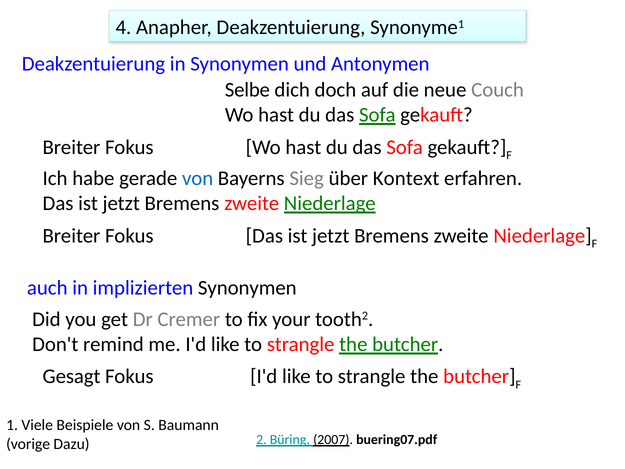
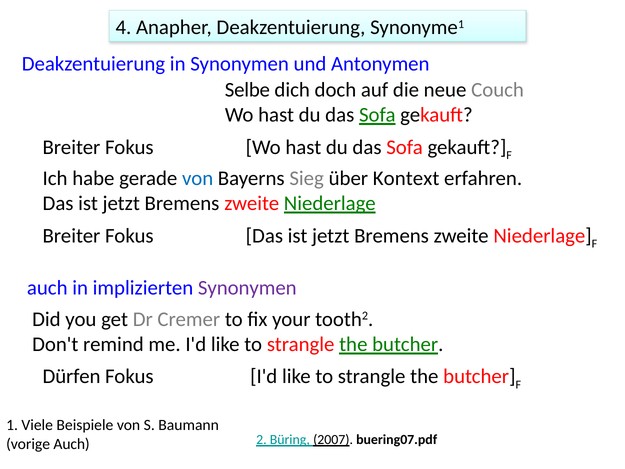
Synonymen at (247, 288) colour: black -> purple
Gesagt: Gesagt -> Dürfen
vorige Dazu: Dazu -> Auch
